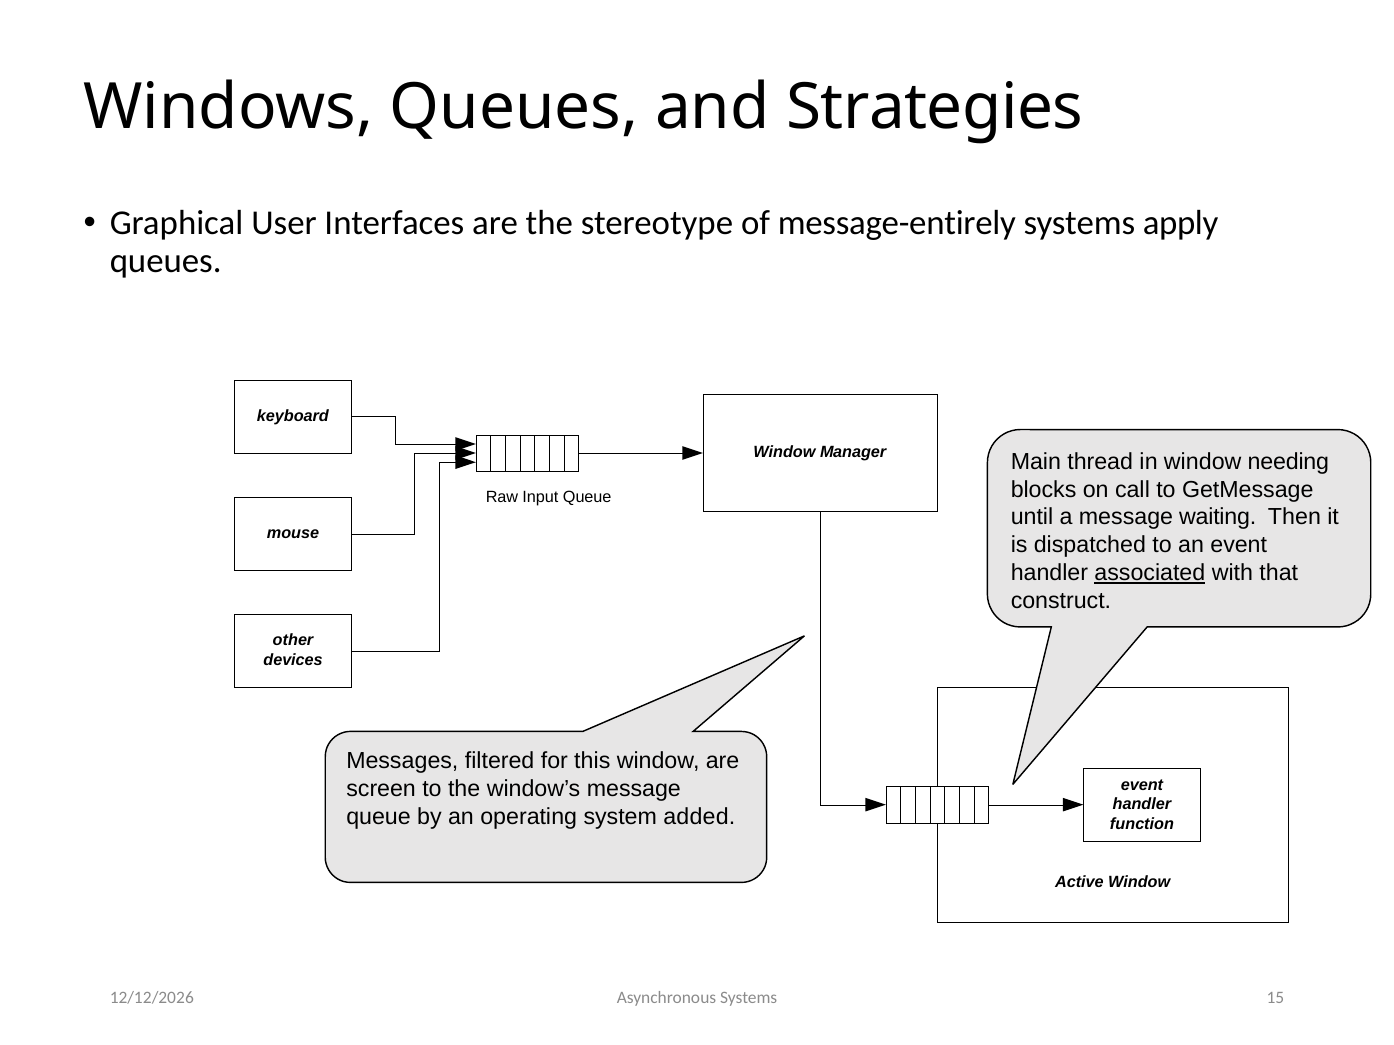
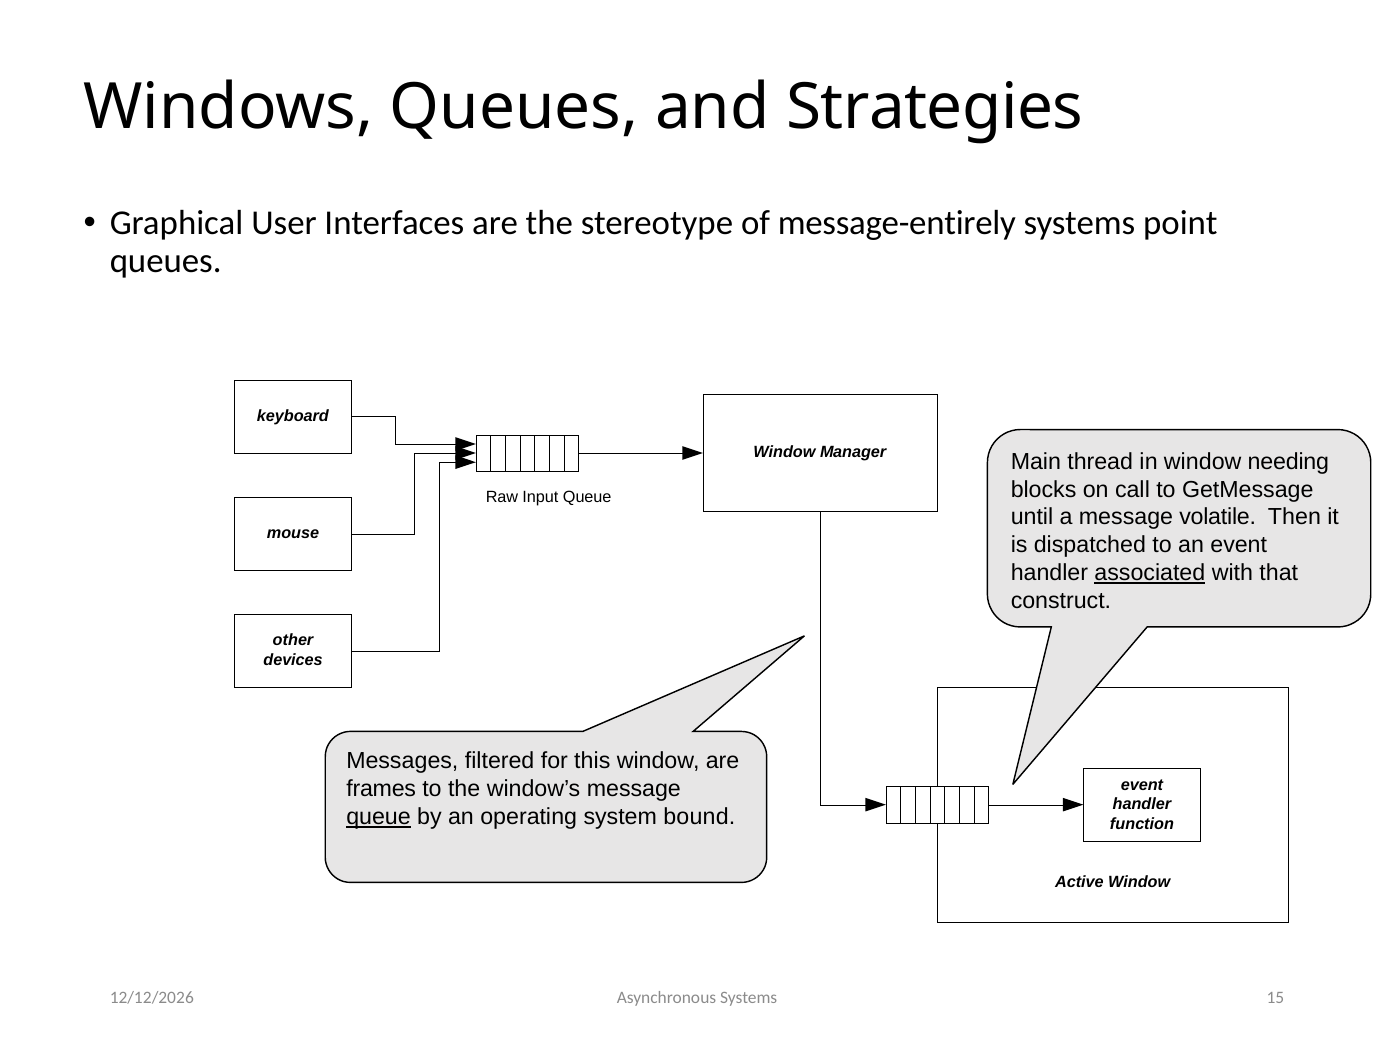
apply: apply -> point
waiting: waiting -> volatile
screen: screen -> frames
queue at (379, 817) underline: none -> present
added: added -> bound
